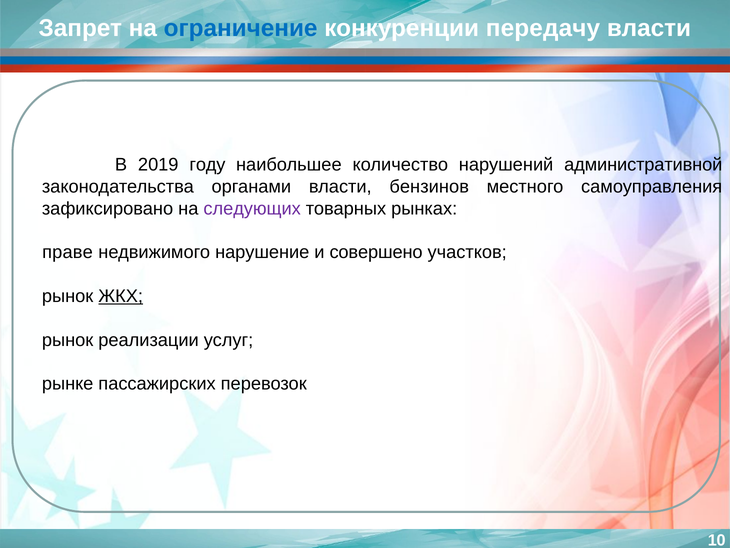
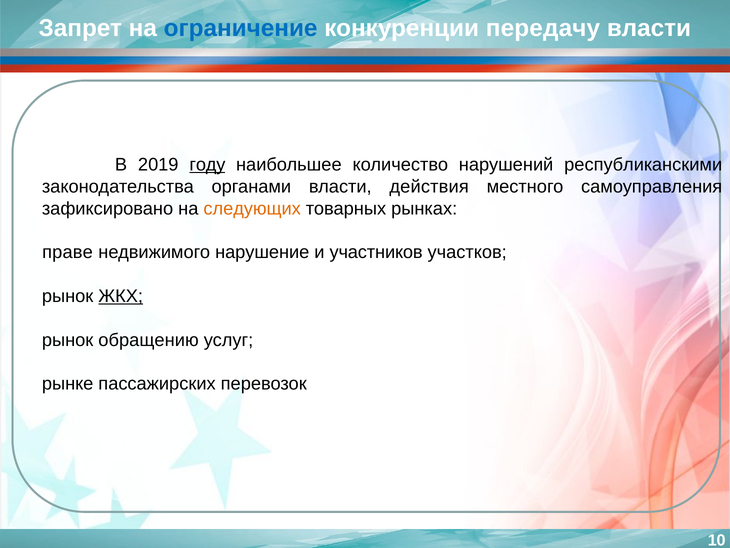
году underline: none -> present
административной: административной -> республиканскими
бензинов: бензинов -> действия
следующих colour: purple -> orange
совершено: совершено -> участников
реализации: реализации -> обращению
